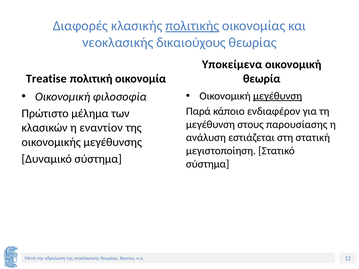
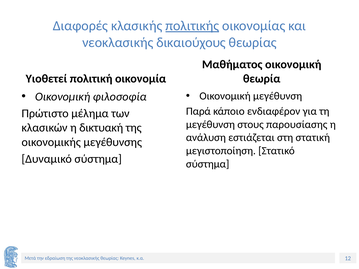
Υποκείμενα: Υποκείμενα -> Μαθήματος
Treatise: Treatise -> Υιοθετεί
μεγέθυνση at (278, 96) underline: present -> none
εναντίον: εναντίον -> δικτυακή
